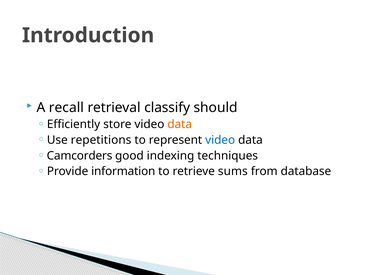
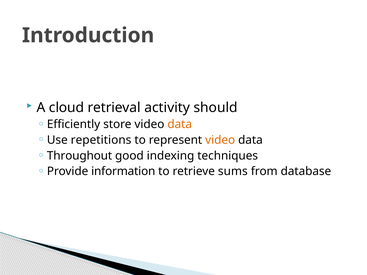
recall: recall -> cloud
classify: classify -> activity
video at (220, 140) colour: blue -> orange
Camcorders: Camcorders -> Throughout
